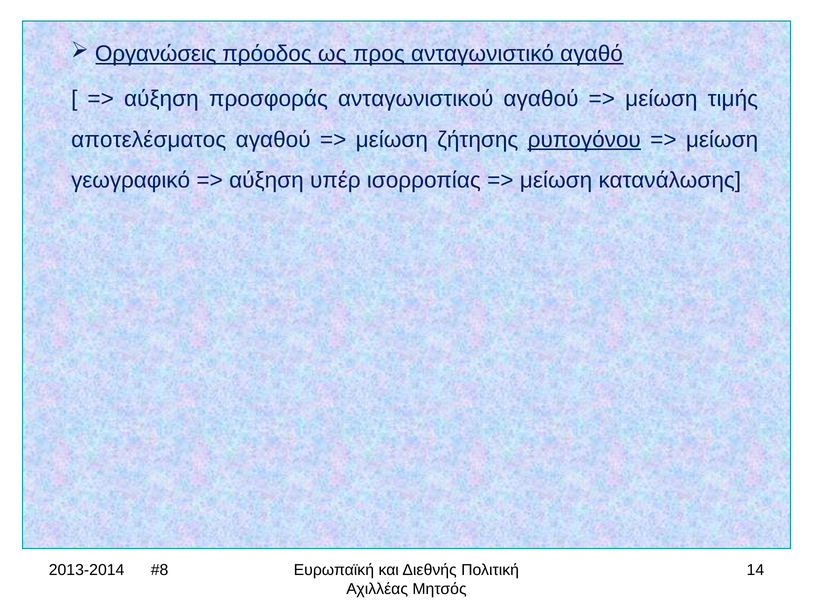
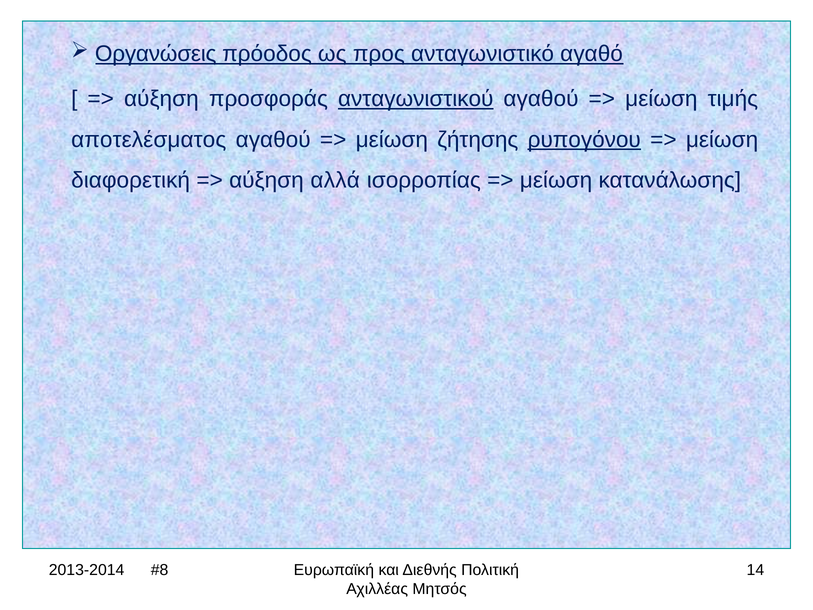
ανταγωνιστικού underline: none -> present
γεωγραφικό: γεωγραφικό -> διαφορετική
υπέρ: υπέρ -> αλλά
